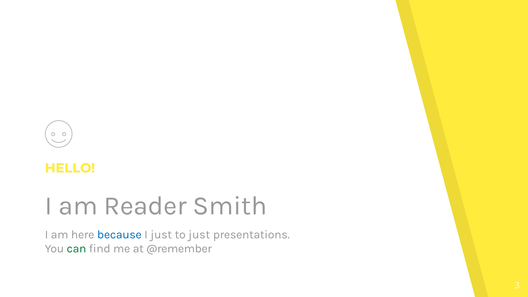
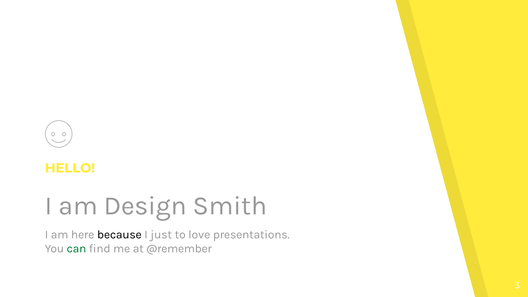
Reader: Reader -> Design
because colour: blue -> black
to just: just -> love
